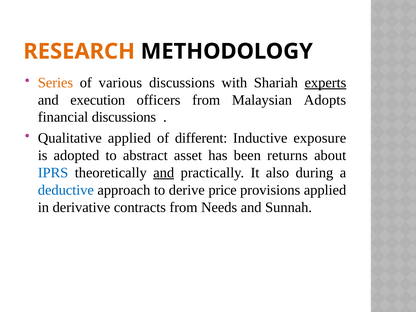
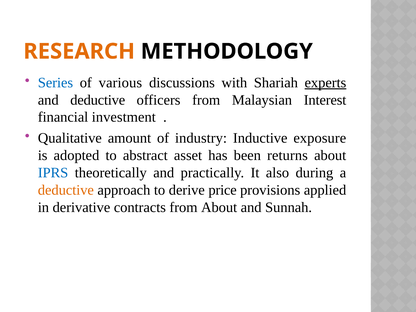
Series colour: orange -> blue
and execution: execution -> deductive
Adopts: Adopts -> Interest
financial discussions: discussions -> investment
Qualitative applied: applied -> amount
different: different -> industry
and at (164, 173) underline: present -> none
deductive at (66, 190) colour: blue -> orange
from Needs: Needs -> About
